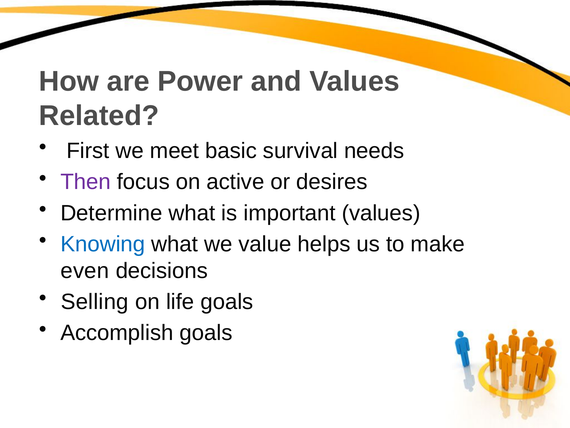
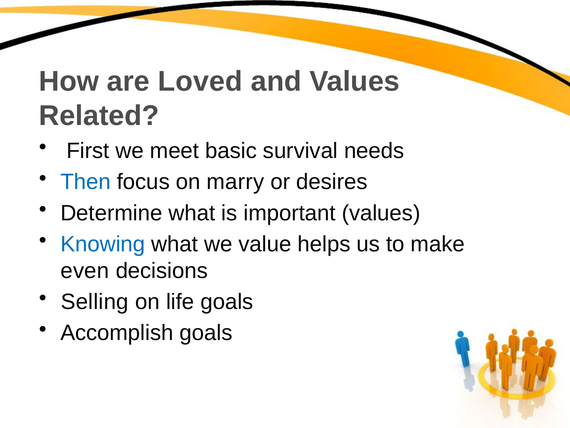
Power: Power -> Loved
Then colour: purple -> blue
active: active -> marry
